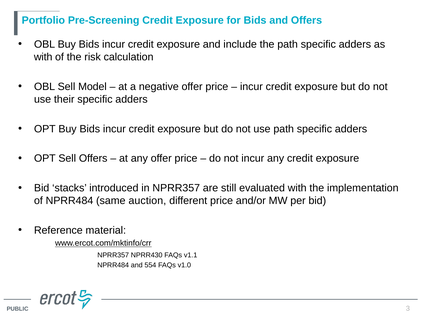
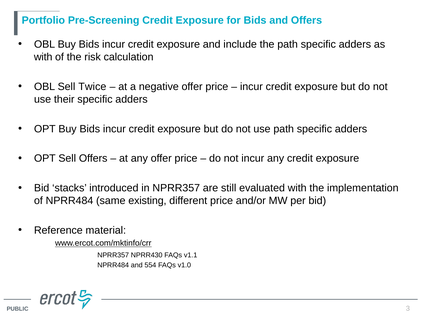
Model: Model -> Twice
auction: auction -> existing
